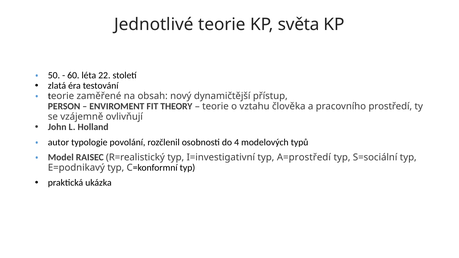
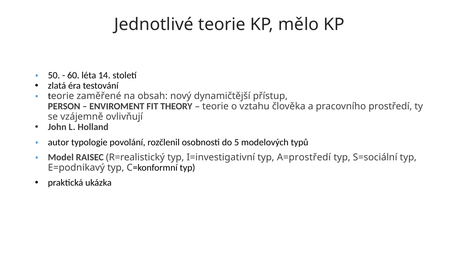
světa: světa -> mělo
22: 22 -> 14
4: 4 -> 5
